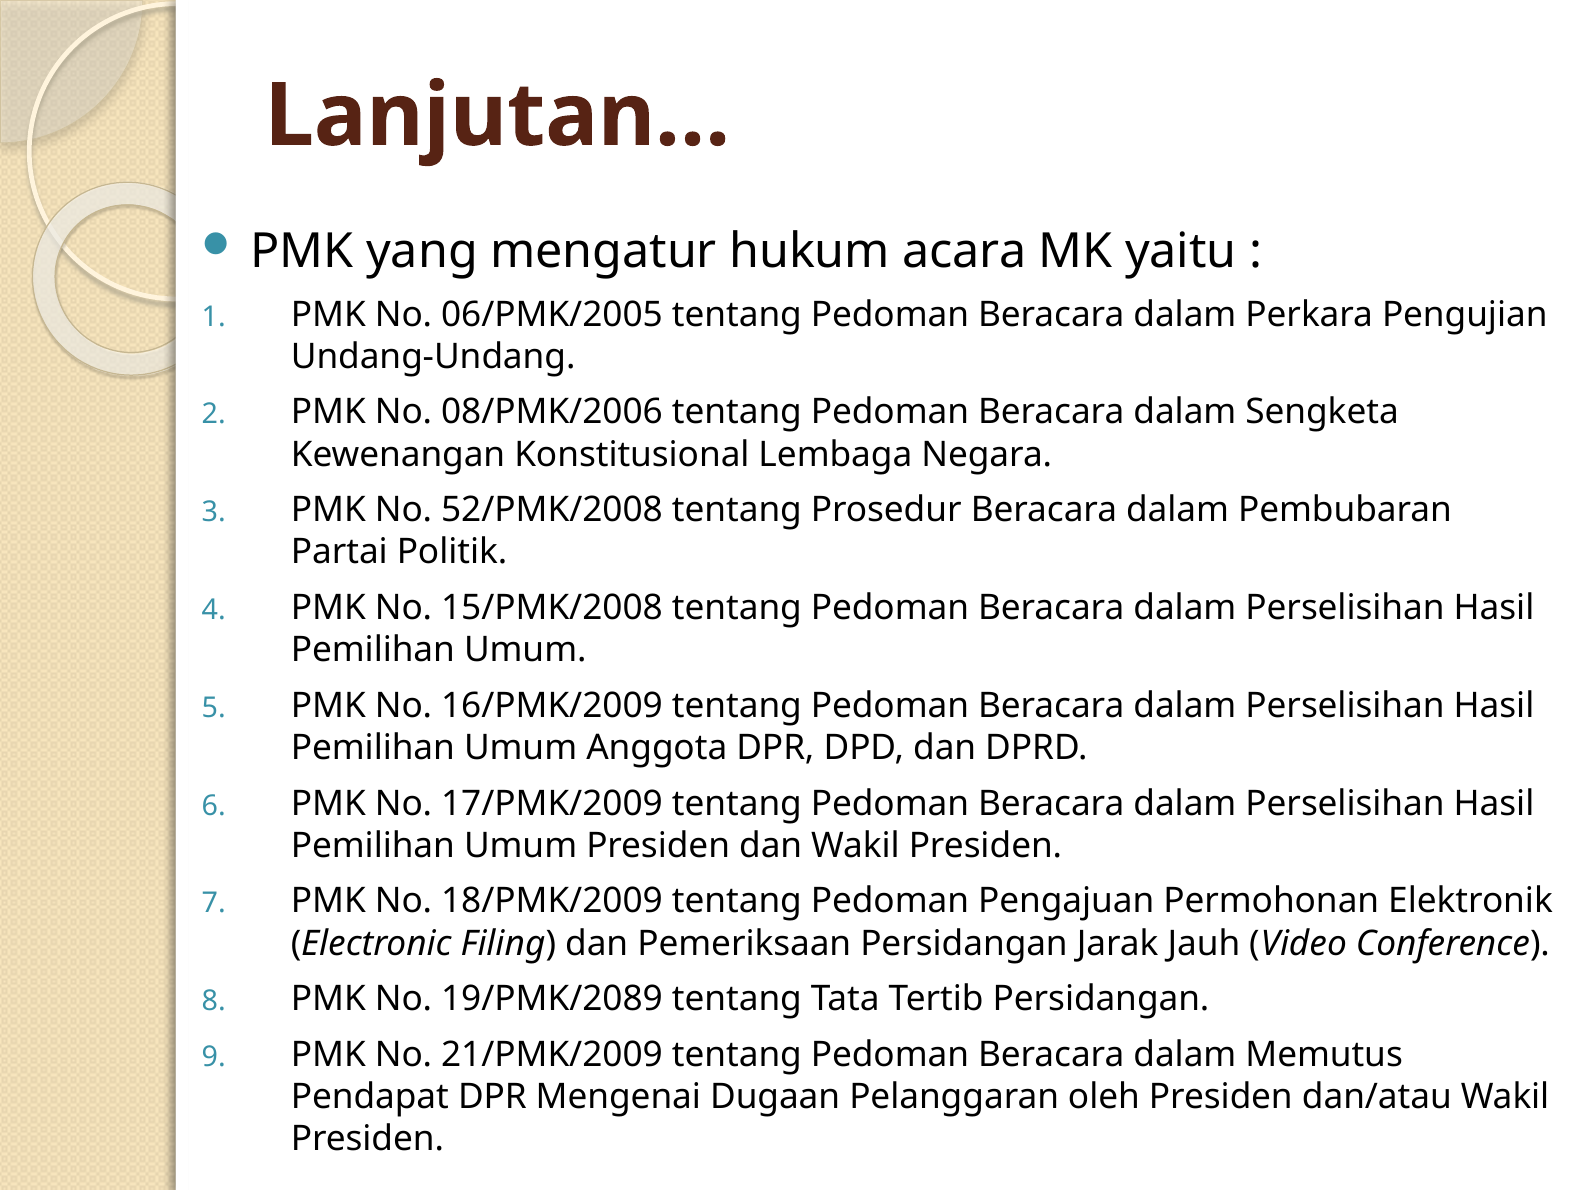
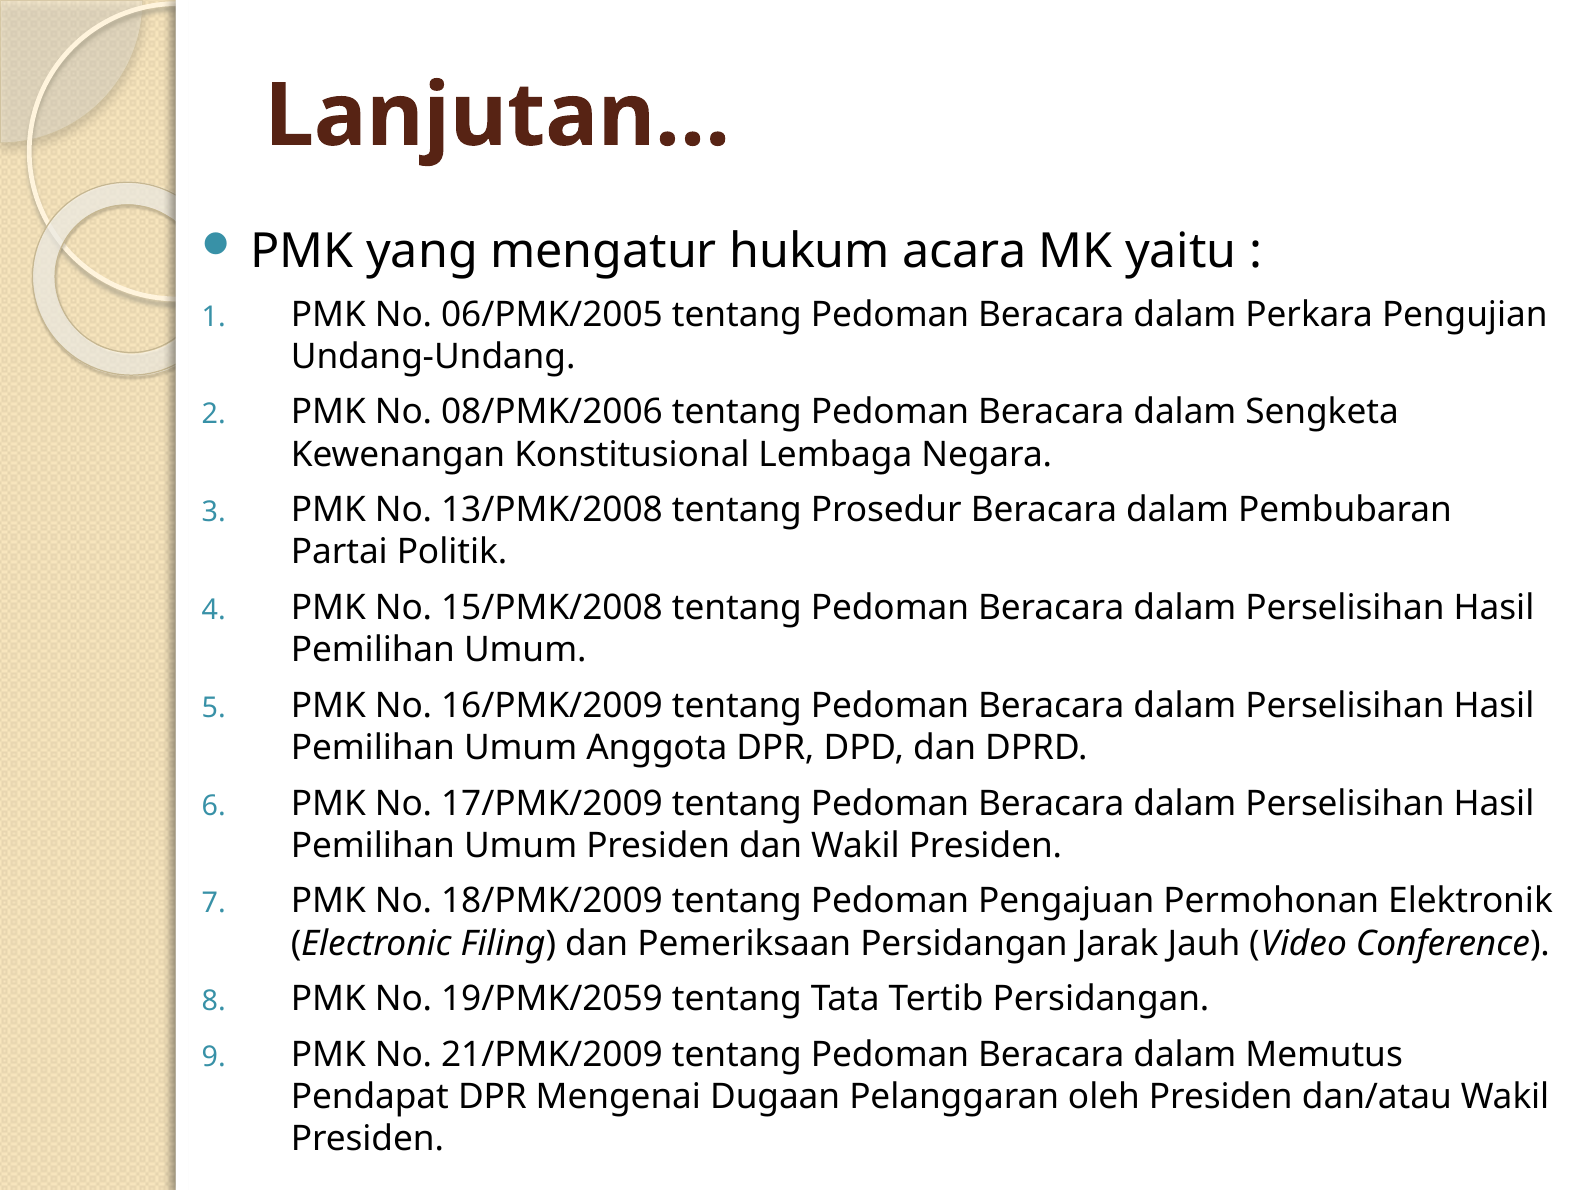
52/PMK/2008: 52/PMK/2008 -> 13/PMK/2008
19/PMK/2089: 19/PMK/2089 -> 19/PMK/2059
